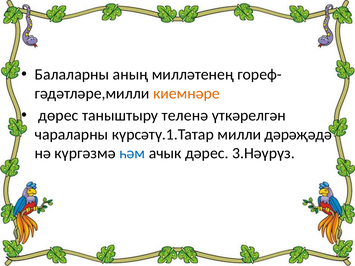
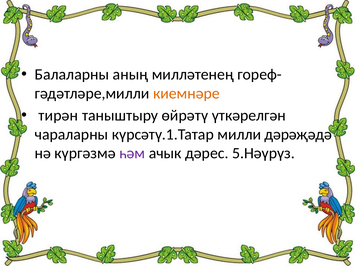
дөрес: дөрес -> тирән
теленә: теленә -> өйрәтү
һәм colour: blue -> purple
3.Нәүрүз: 3.Нәүрүз -> 5.Нәүрүз
